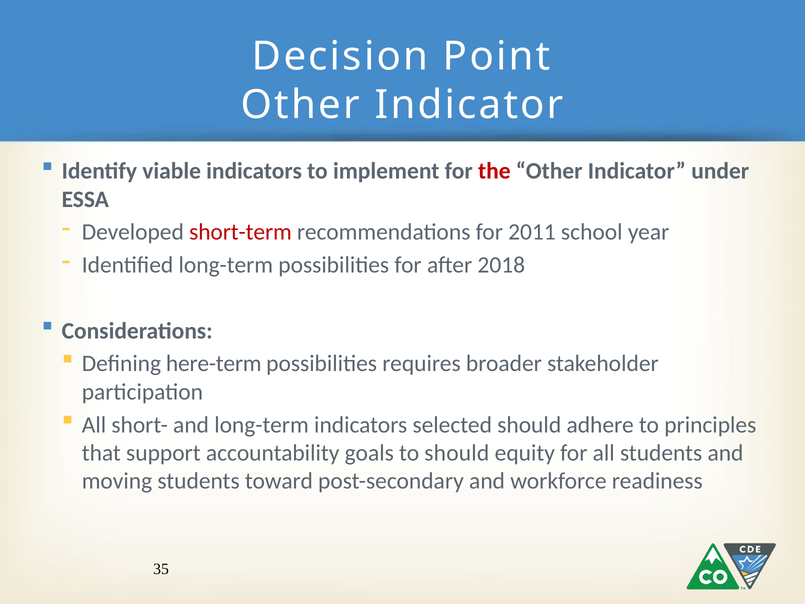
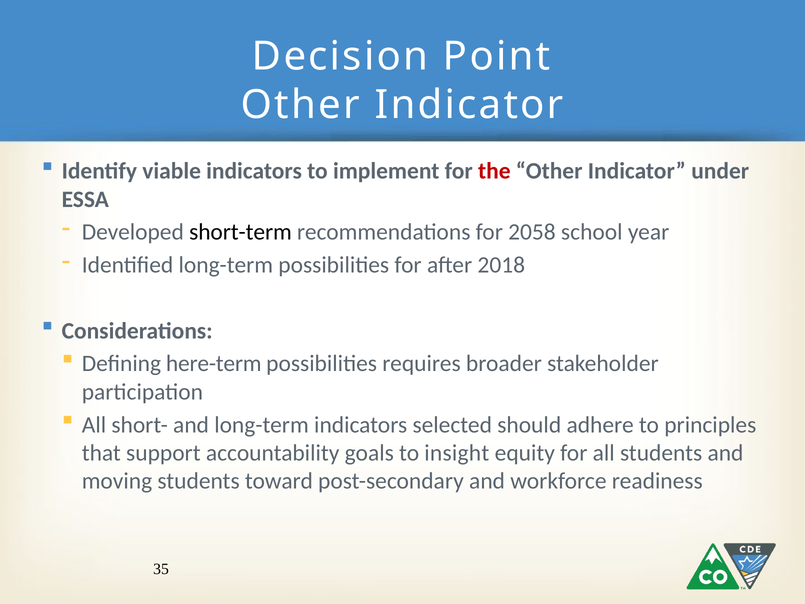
short-term colour: red -> black
2011: 2011 -> 2058
to should: should -> insight
